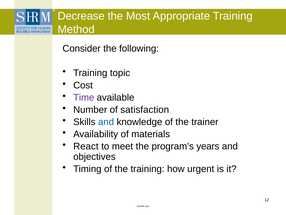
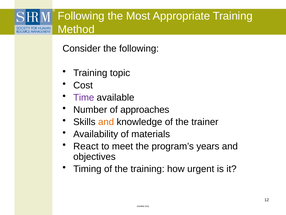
Decrease at (81, 16): Decrease -> Following
satisfaction: satisfaction -> approaches
and at (106, 122) colour: blue -> orange
